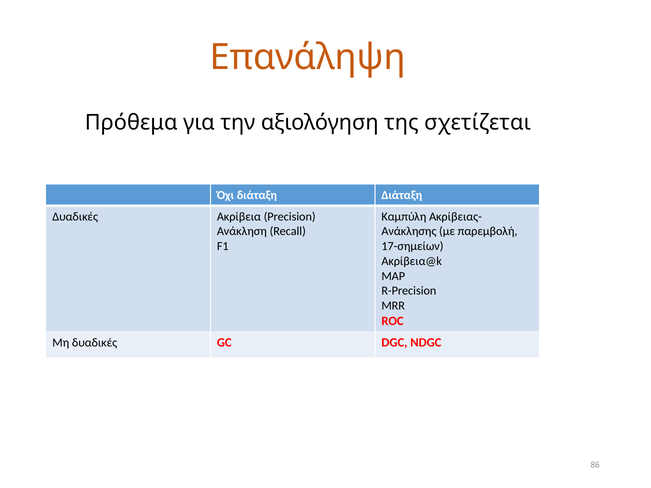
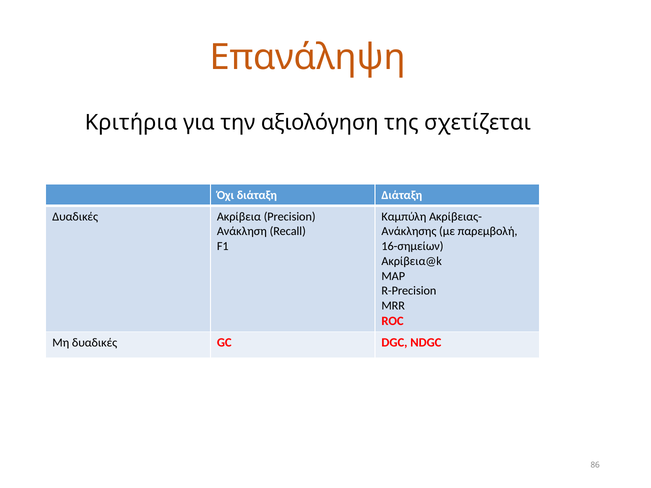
Πρόθεμα: Πρόθεμα -> Κριτήρια
17-σημείων: 17-σημείων -> 16-σημείων
